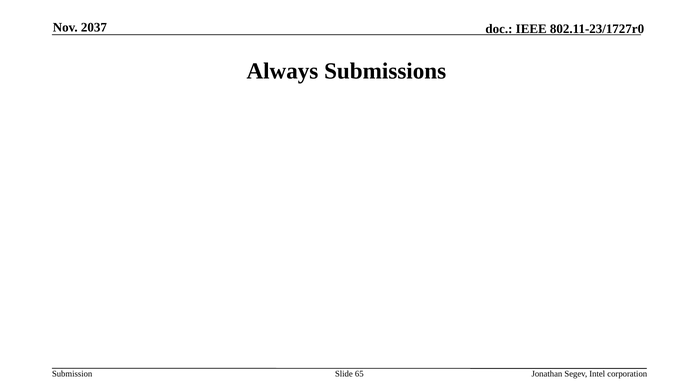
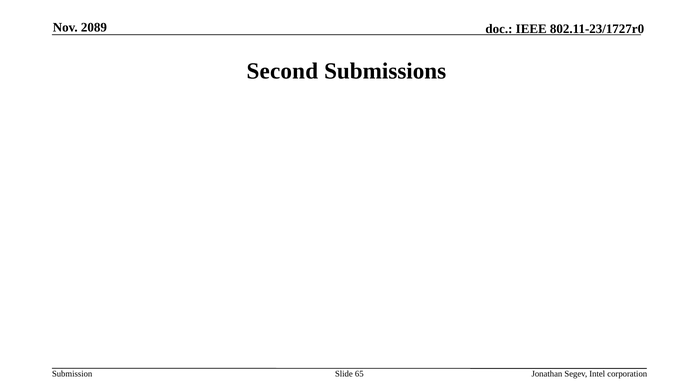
2037: 2037 -> 2089
Always: Always -> Second
